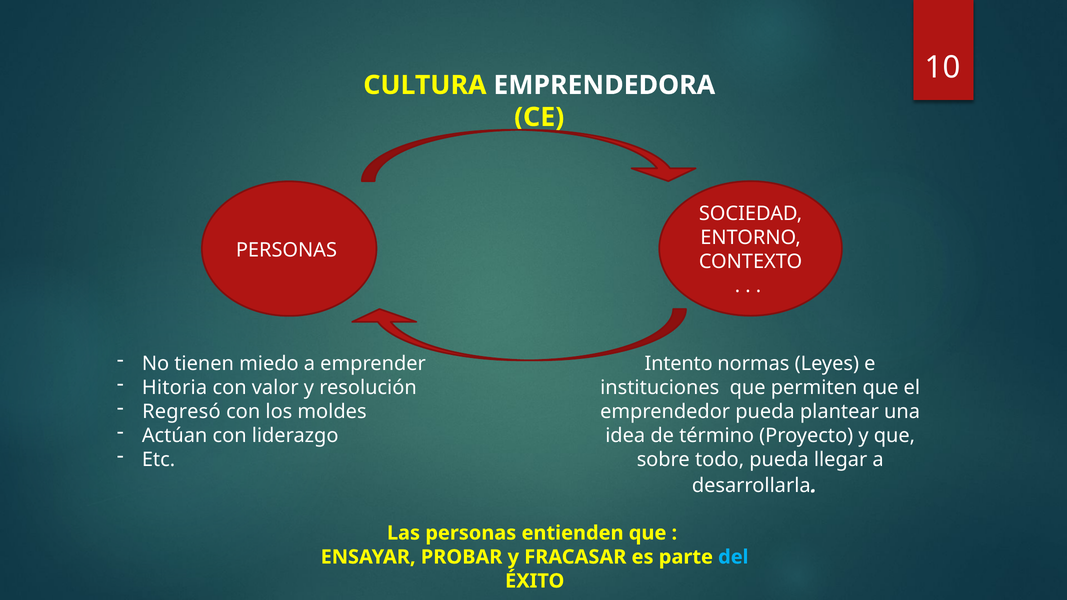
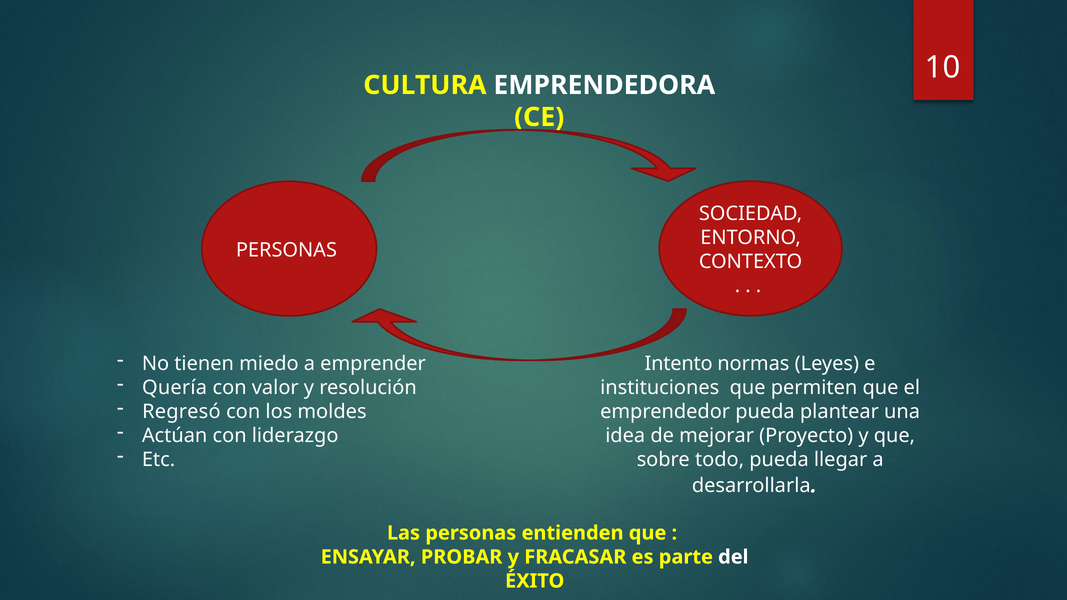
Hitoria: Hitoria -> Quería
término: término -> mejorar
del colour: light blue -> white
